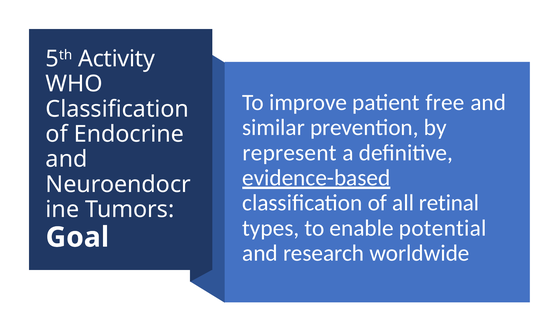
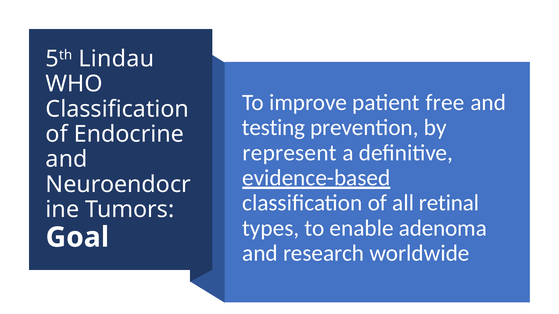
Activity: Activity -> Lindau
similar: similar -> testing
potential: potential -> adenoma
